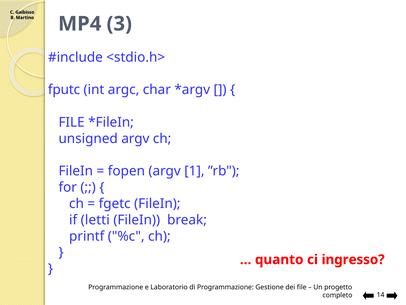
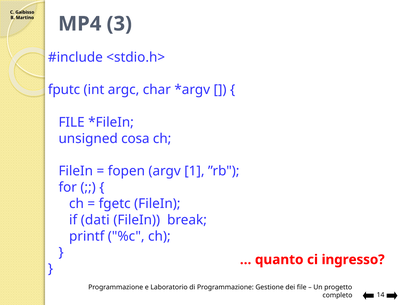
unsigned argv: argv -> cosa
letti: letti -> dati
